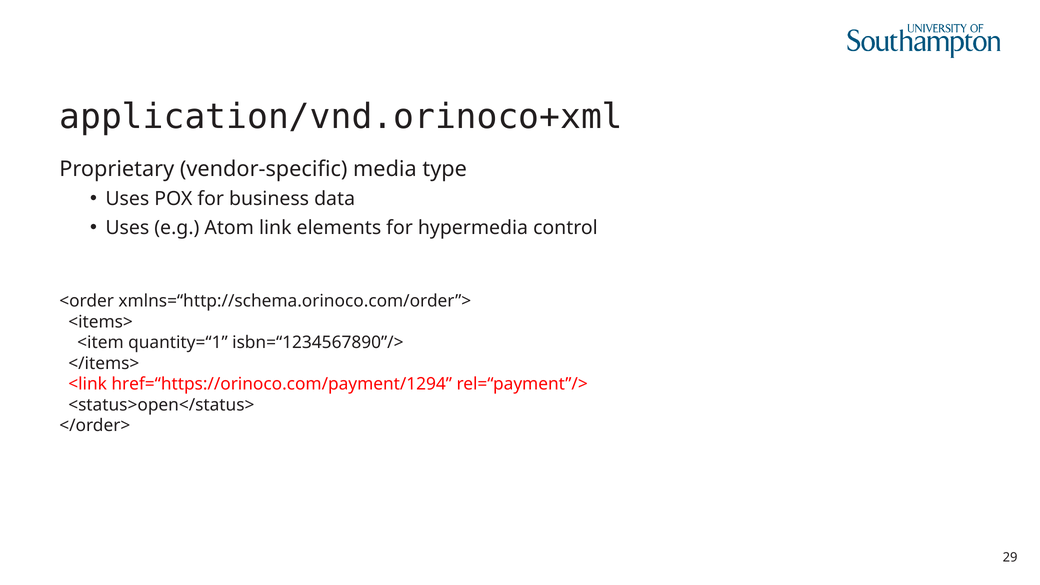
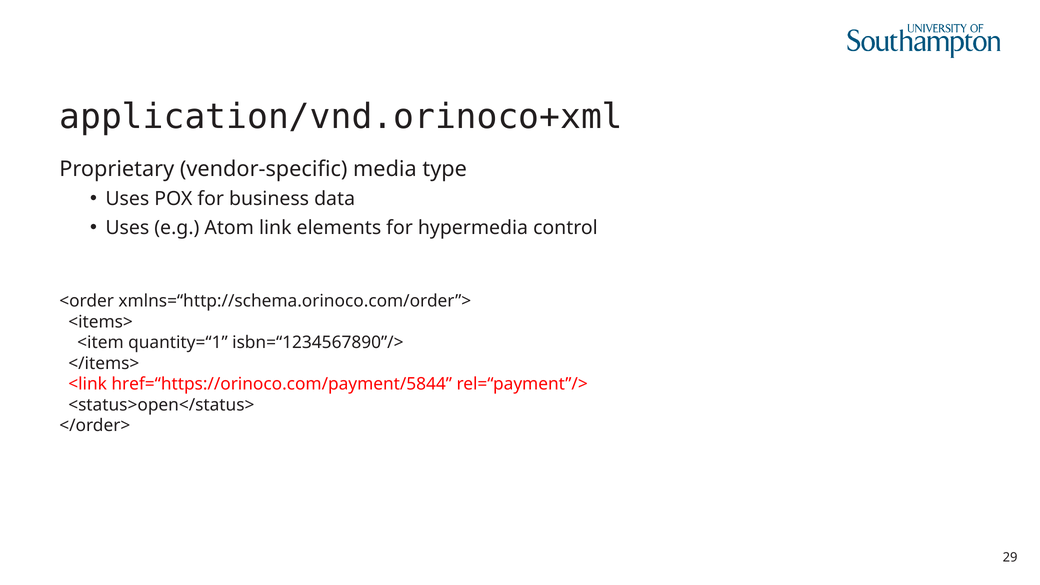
href=“https://orinoco.com/payment/1294: href=“https://orinoco.com/payment/1294 -> href=“https://orinoco.com/payment/5844
